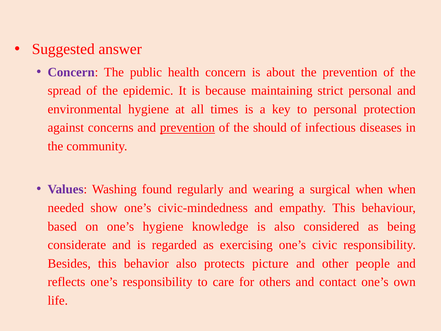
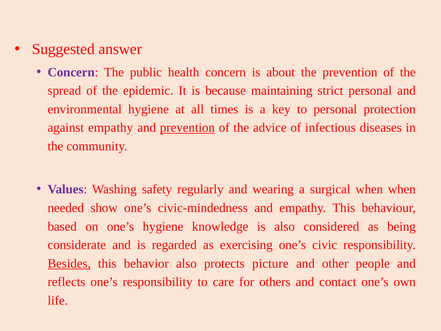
against concerns: concerns -> empathy
should: should -> advice
found: found -> safety
Besides underline: none -> present
